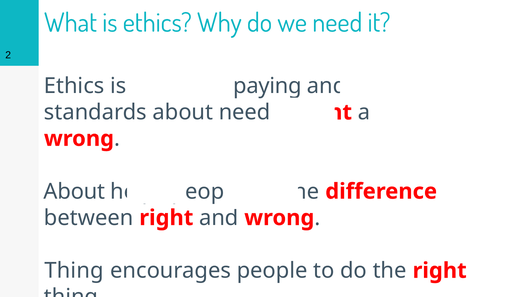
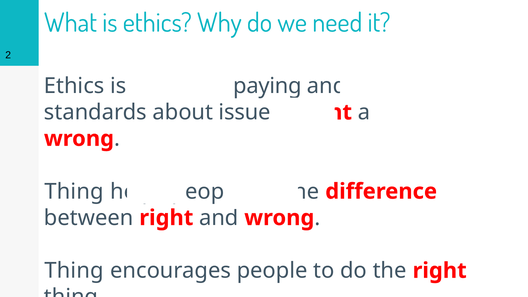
about need: need -> issue
About at (74, 191): About -> Thing
